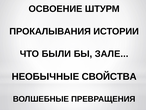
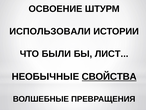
ПРОКАЛЫВАНИЯ: ПРОКАЛЫВАНИЯ -> ИСПОЛЬЗОВАЛИ
ЗАЛЕ: ЗАЛЕ -> ЛИСТ
СВОЙСТВА underline: none -> present
